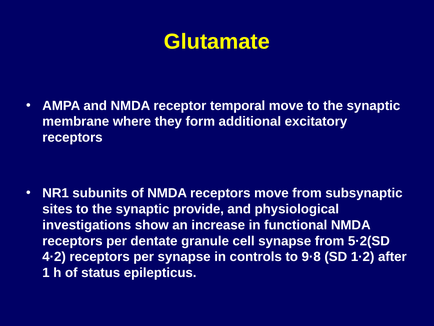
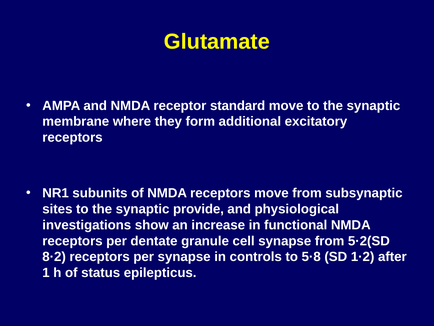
temporal: temporal -> standard
4·2: 4·2 -> 8·2
9·8: 9·8 -> 5·8
